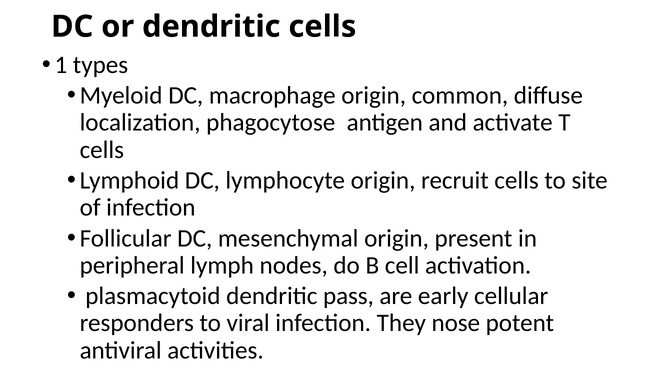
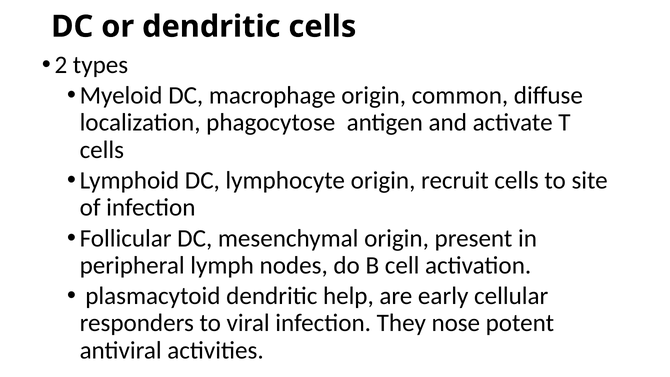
1: 1 -> 2
pass: pass -> help
